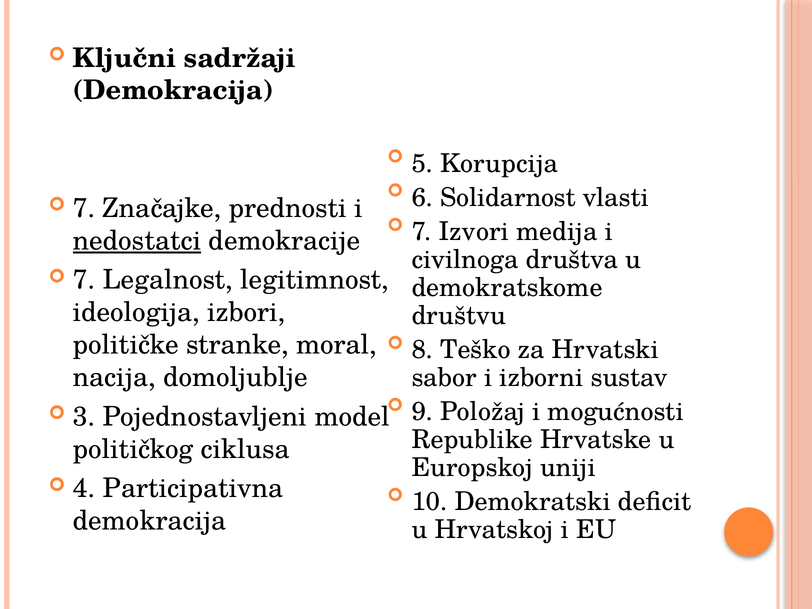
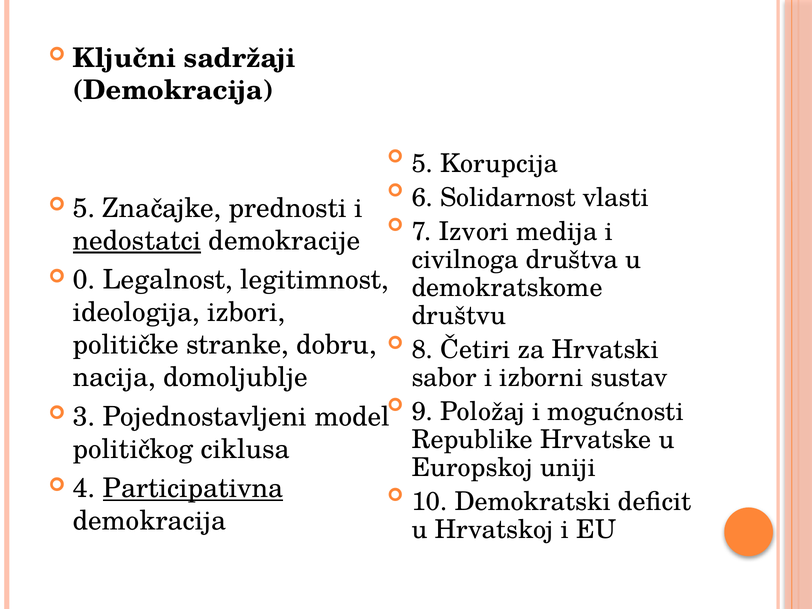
7 at (84, 208): 7 -> 5
7 at (84, 280): 7 -> 0
moral: moral -> dobru
Teško: Teško -> Četiri
Participativna underline: none -> present
